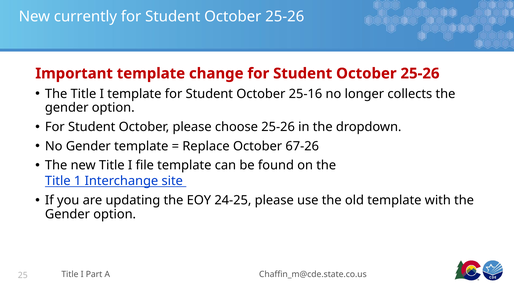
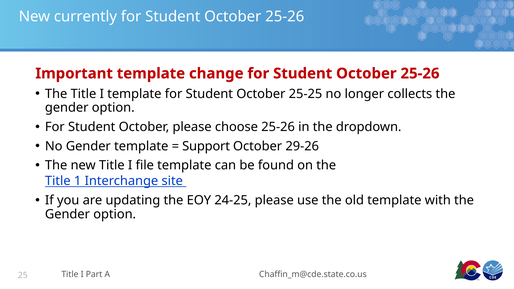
25-16: 25-16 -> 25-25
Replace: Replace -> Support
67-26: 67-26 -> 29-26
